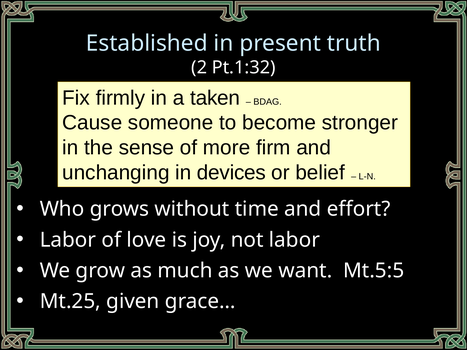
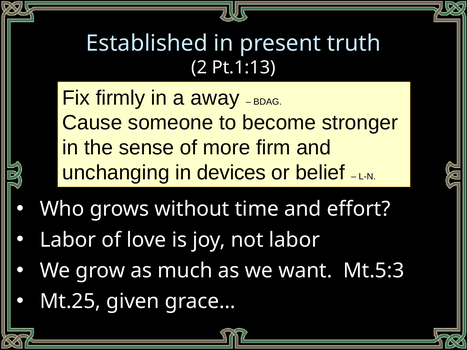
Pt.1:32: Pt.1:32 -> Pt.1:13
taken: taken -> away
Mt.5:5: Mt.5:5 -> Mt.5:3
